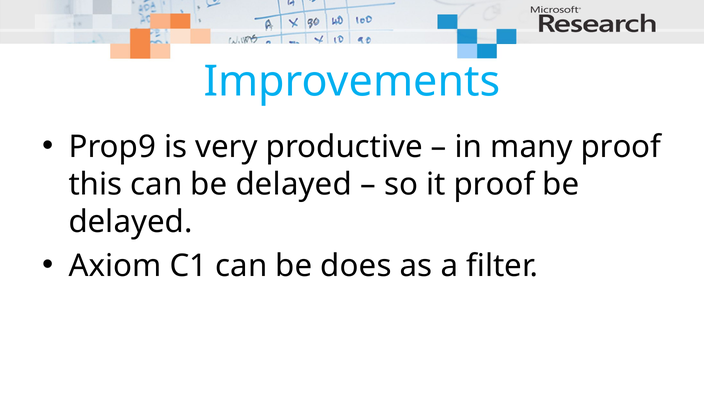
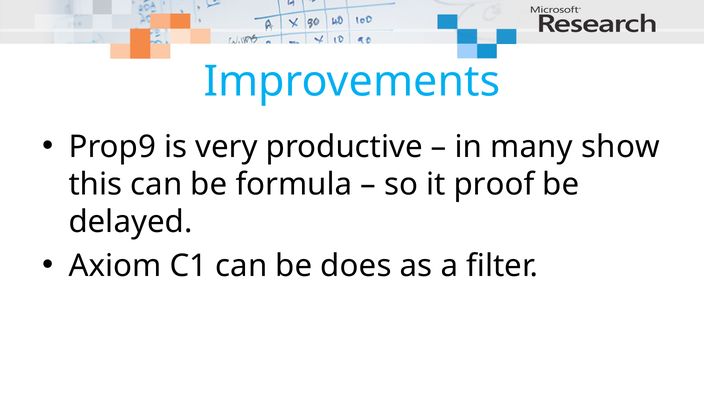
many proof: proof -> show
can be delayed: delayed -> formula
